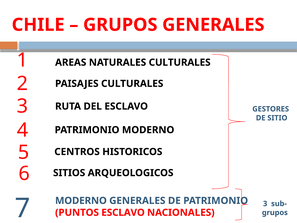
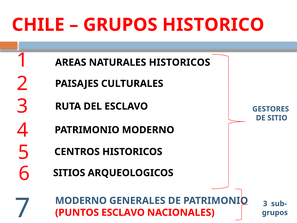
GRUPOS GENERALES: GENERALES -> HISTORICO
NATURALES CULTURALES: CULTURALES -> HISTORICOS
